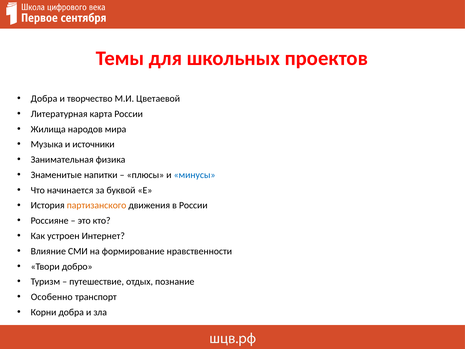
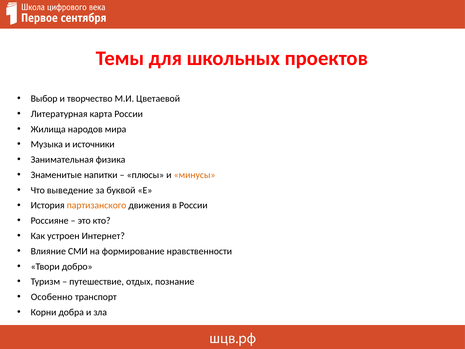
Добра at (44, 99): Добра -> Выбор
минусы colour: blue -> orange
начинается: начинается -> выведение
